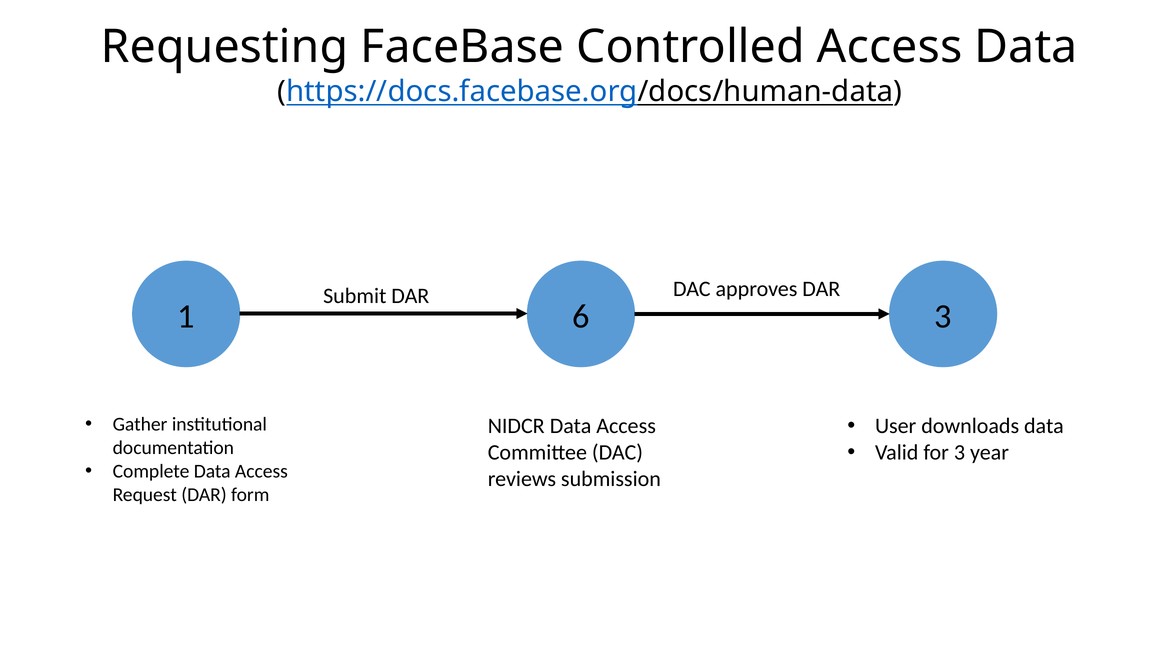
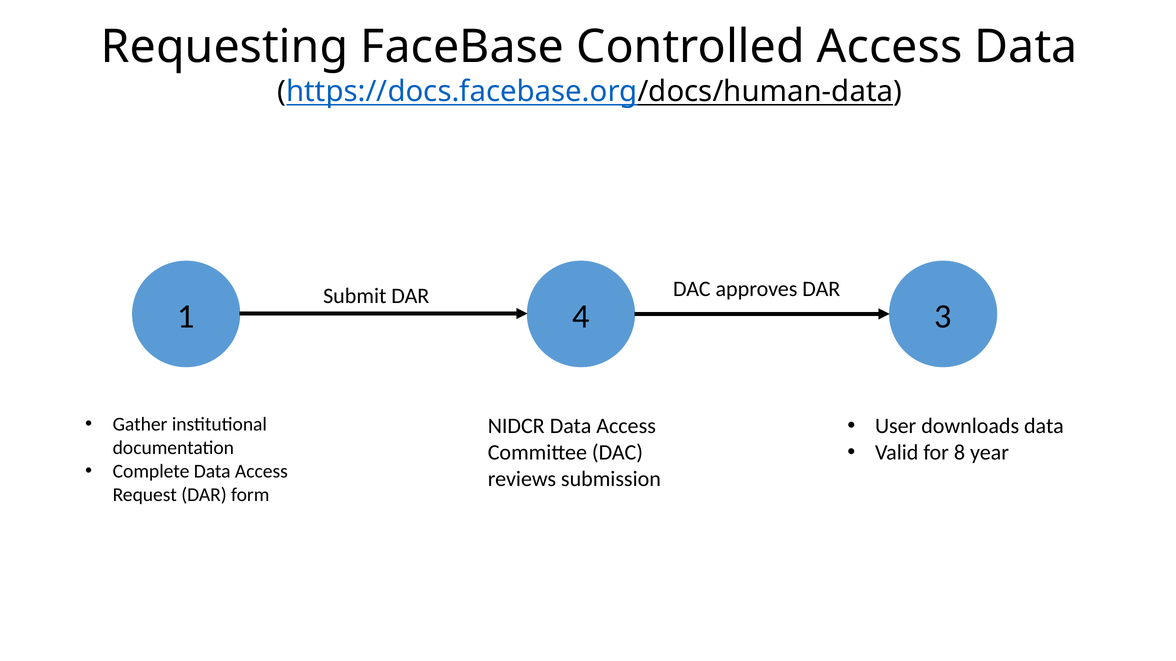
6: 6 -> 4
for 3: 3 -> 8
